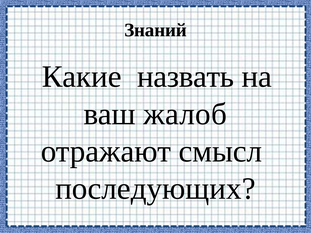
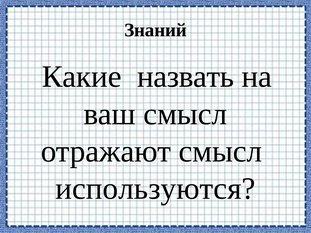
ваш жалоб: жалоб -> смысл
последующих: последующих -> используются
